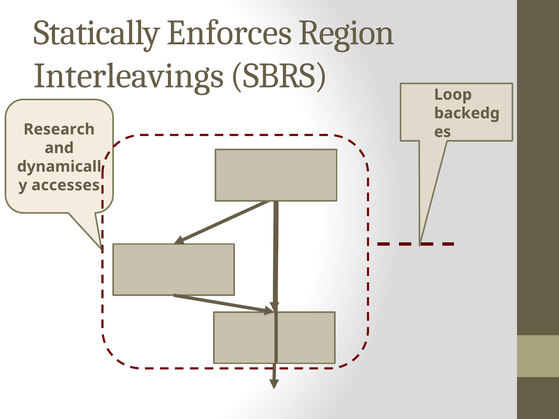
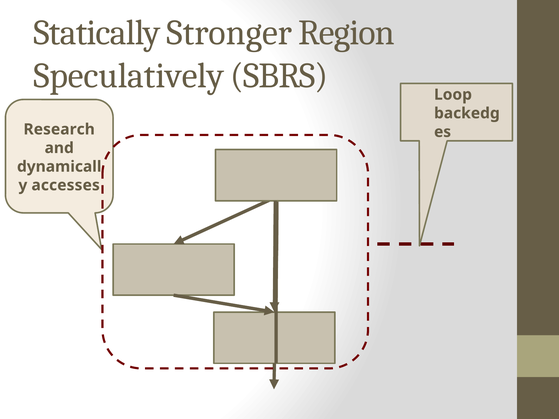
Enforces: Enforces -> Stronger
Interleavings: Interleavings -> Speculatively
